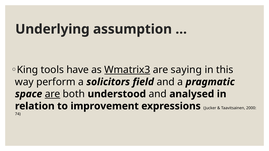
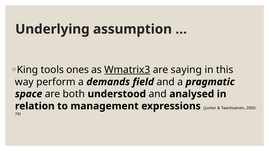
have: have -> ones
solicitors: solicitors -> demands
are at (53, 94) underline: present -> none
improvement: improvement -> management
